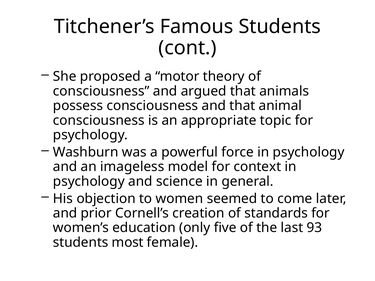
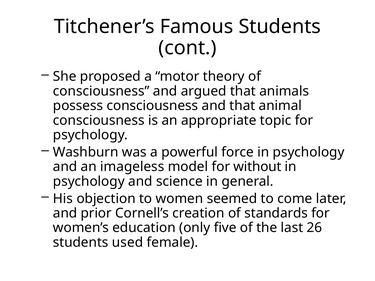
context: context -> without
93: 93 -> 26
most: most -> used
